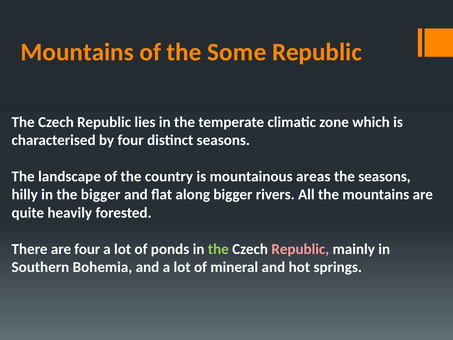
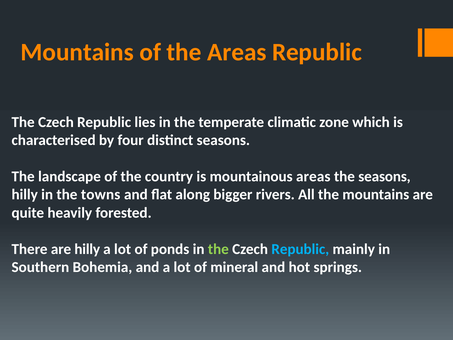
the Some: Some -> Areas
the bigger: bigger -> towns
are four: four -> hilly
Republic at (300, 249) colour: pink -> light blue
